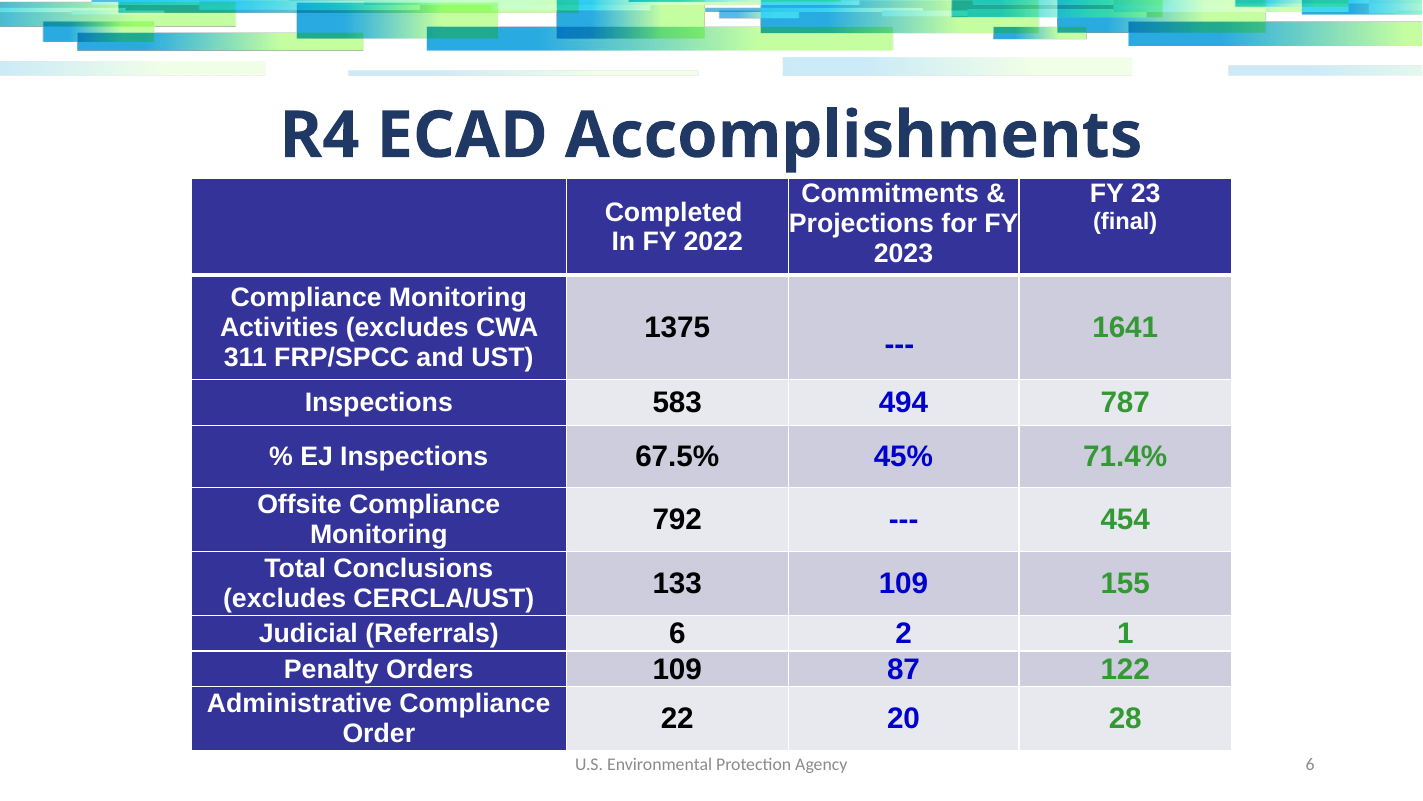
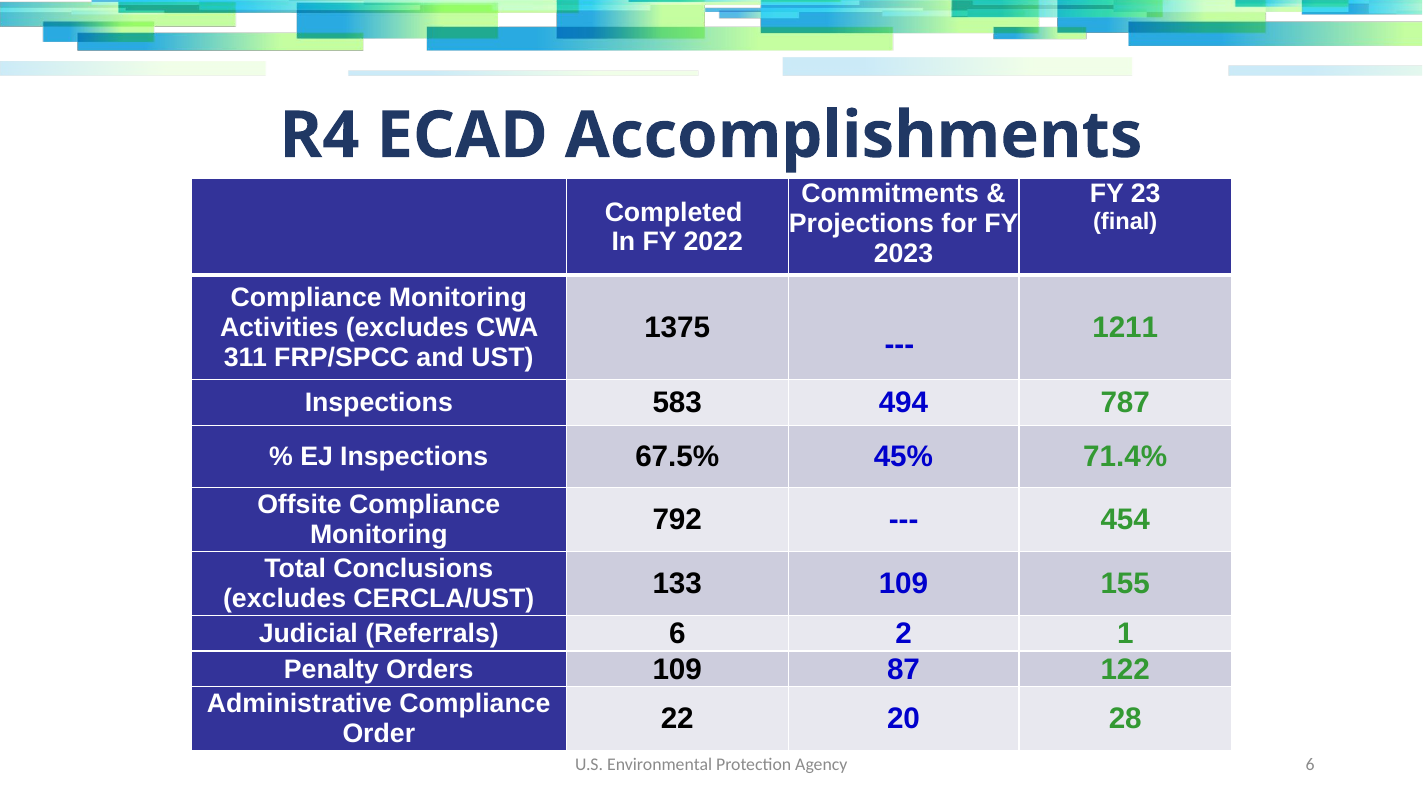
1641: 1641 -> 1211
